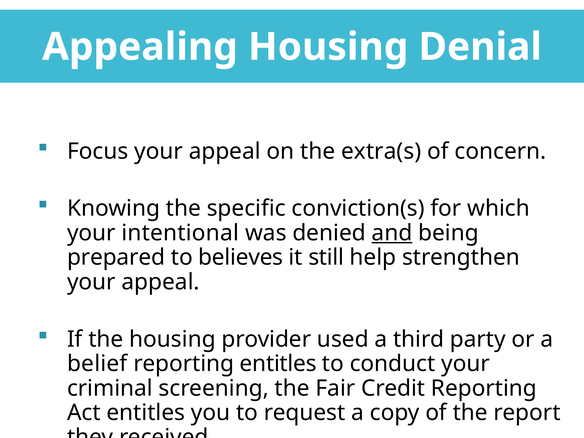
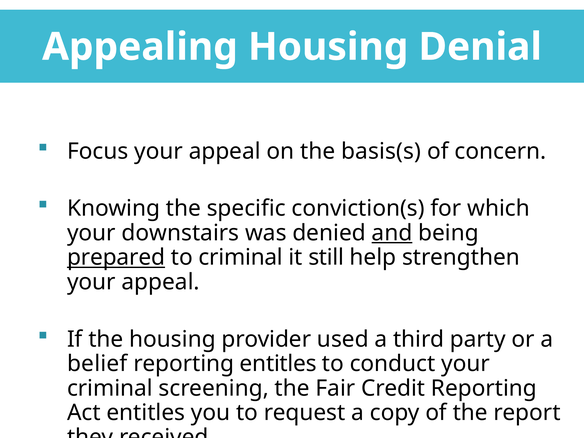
extra(s: extra(s -> basis(s
intentional: intentional -> downstairs
prepared underline: none -> present
to believes: believes -> criminal
